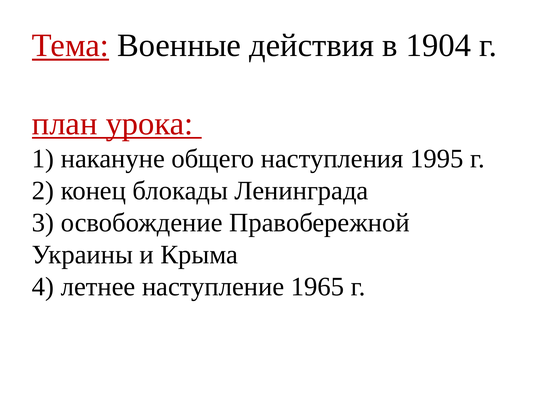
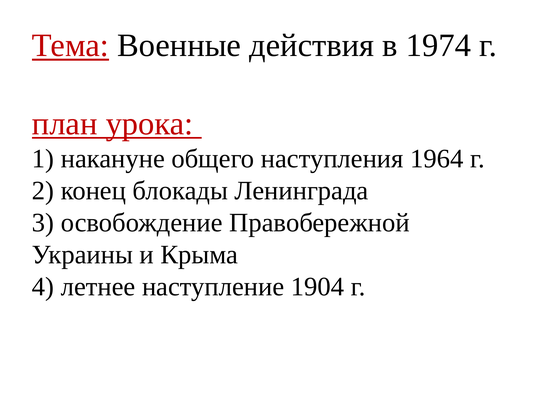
1904: 1904 -> 1974
1995: 1995 -> 1964
1965: 1965 -> 1904
